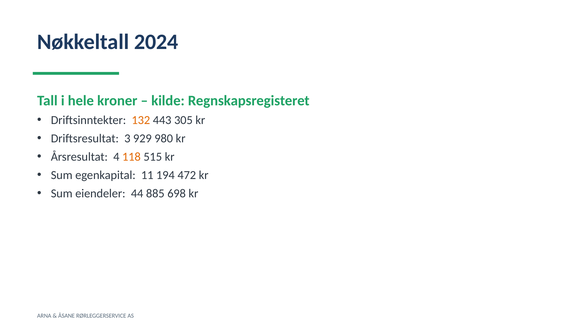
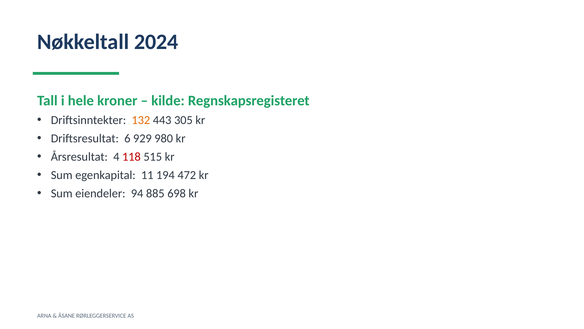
3: 3 -> 6
118 colour: orange -> red
44: 44 -> 94
